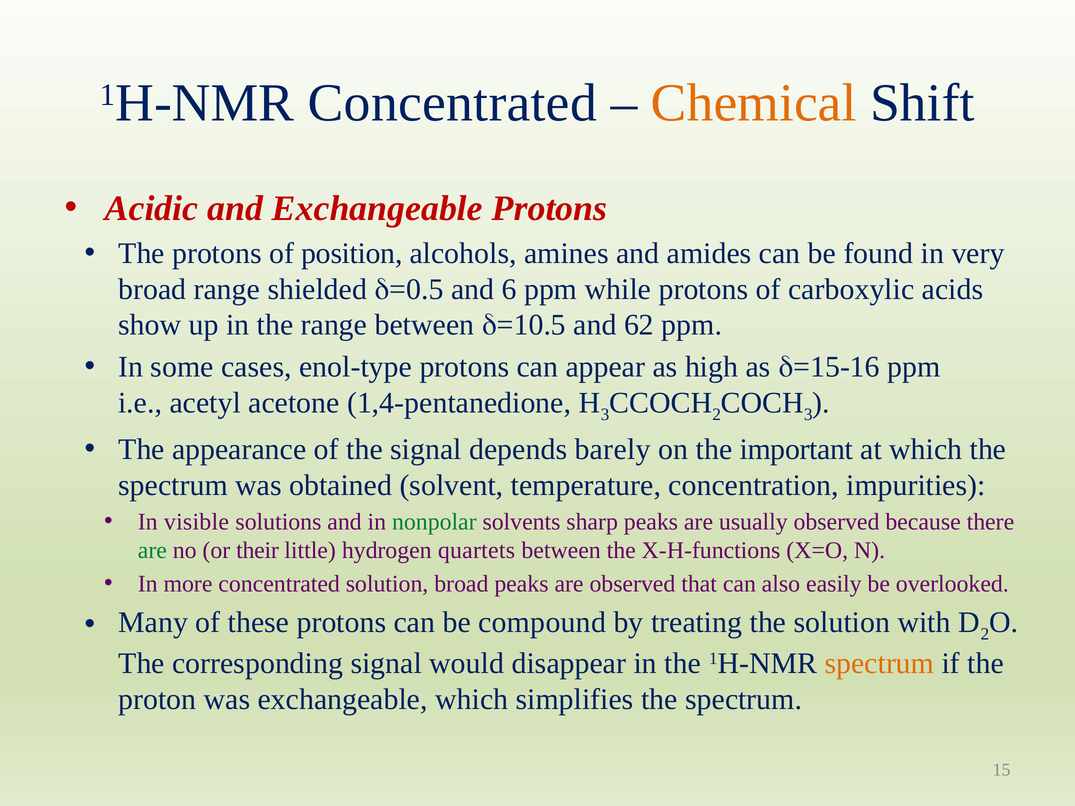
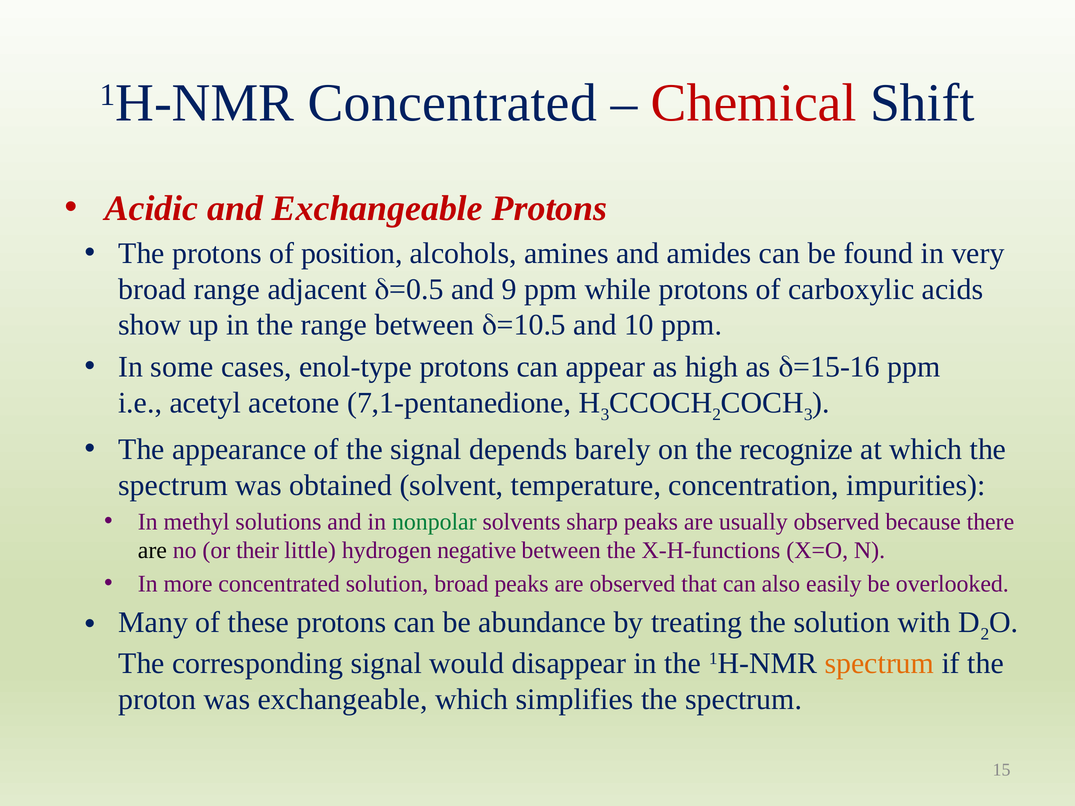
Chemical colour: orange -> red
shielded: shielded -> adjacent
6: 6 -> 9
62: 62 -> 10
1,4-pentanedione: 1,4-pentanedione -> 7,1-pentanedione
important: important -> recognize
visible: visible -> methyl
are at (152, 551) colour: green -> black
quartets: quartets -> negative
compound: compound -> abundance
